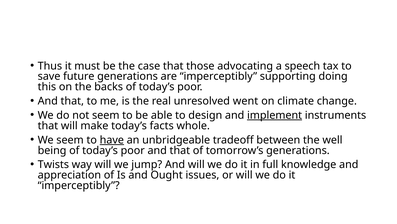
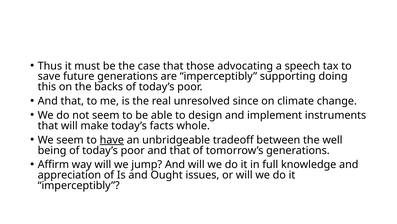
went: went -> since
implement underline: present -> none
Twists: Twists -> Affirm
